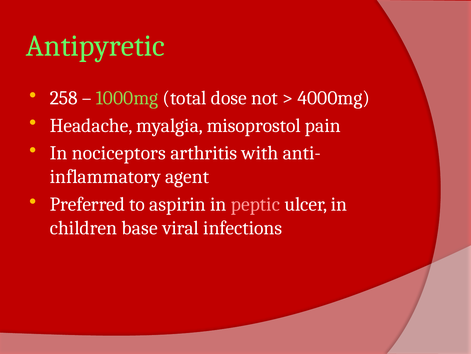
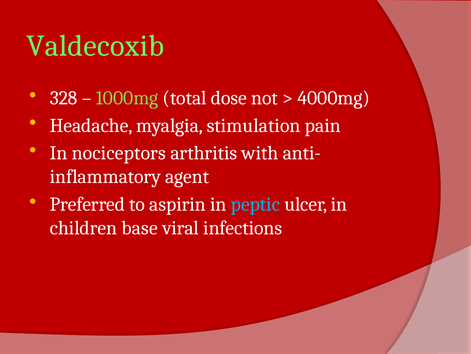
Antipyretic: Antipyretic -> Valdecoxib
258: 258 -> 328
misoprostol: misoprostol -> stimulation
peptic colour: pink -> light blue
